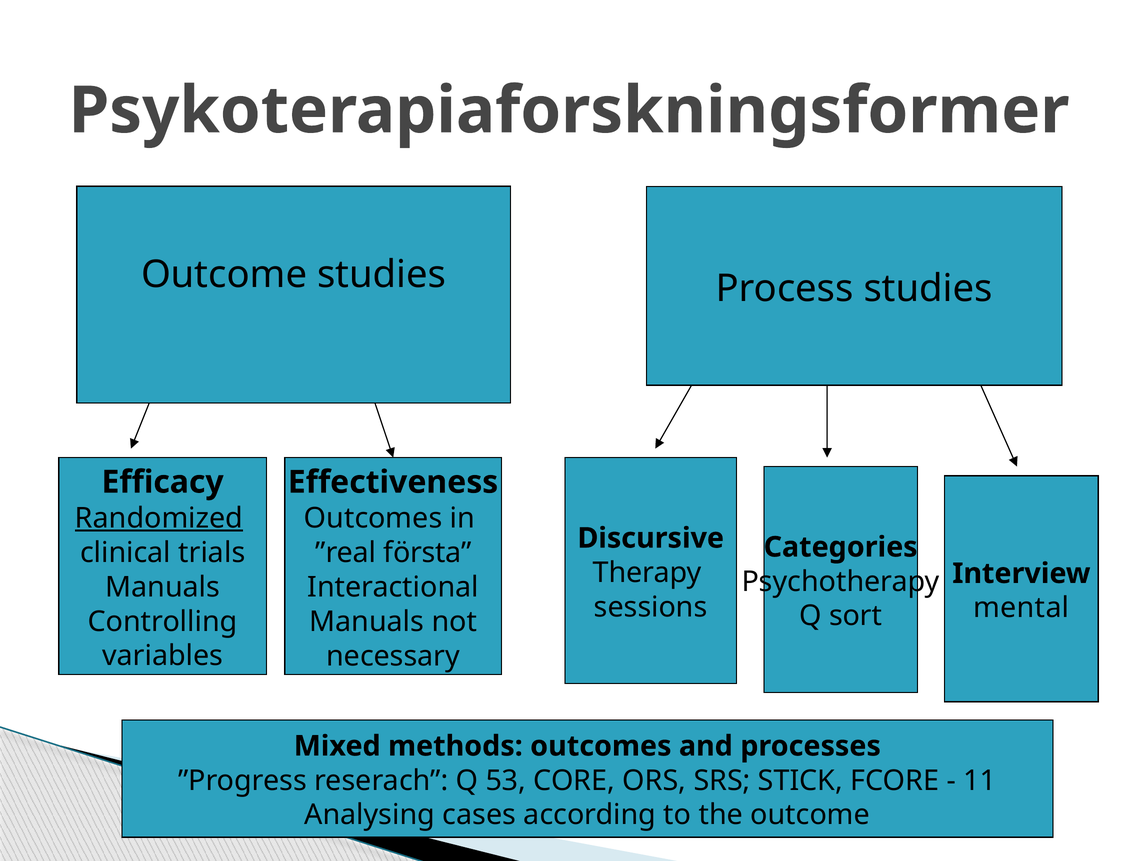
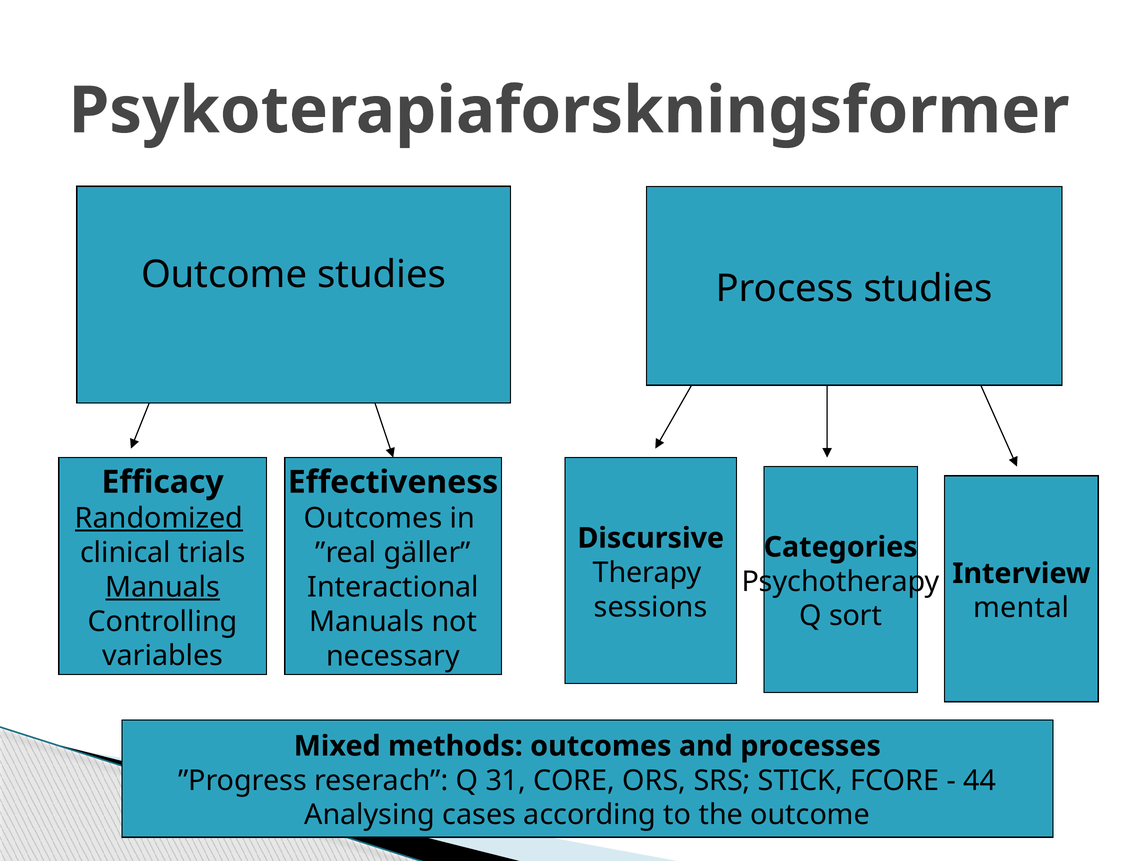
första: första -> gäller
Manuals at (163, 587) underline: none -> present
53: 53 -> 31
11: 11 -> 44
